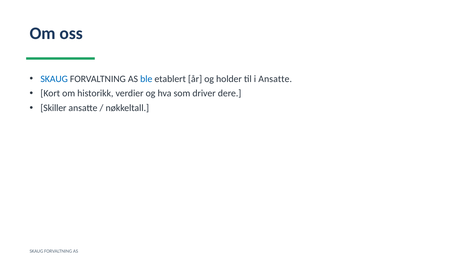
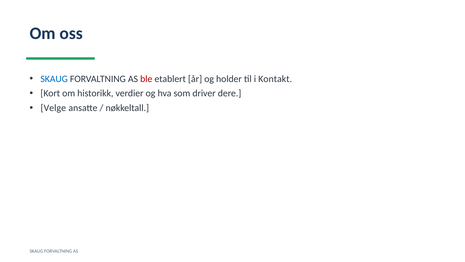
ble colour: blue -> red
i Ansatte: Ansatte -> Kontakt
Skiller: Skiller -> Velge
